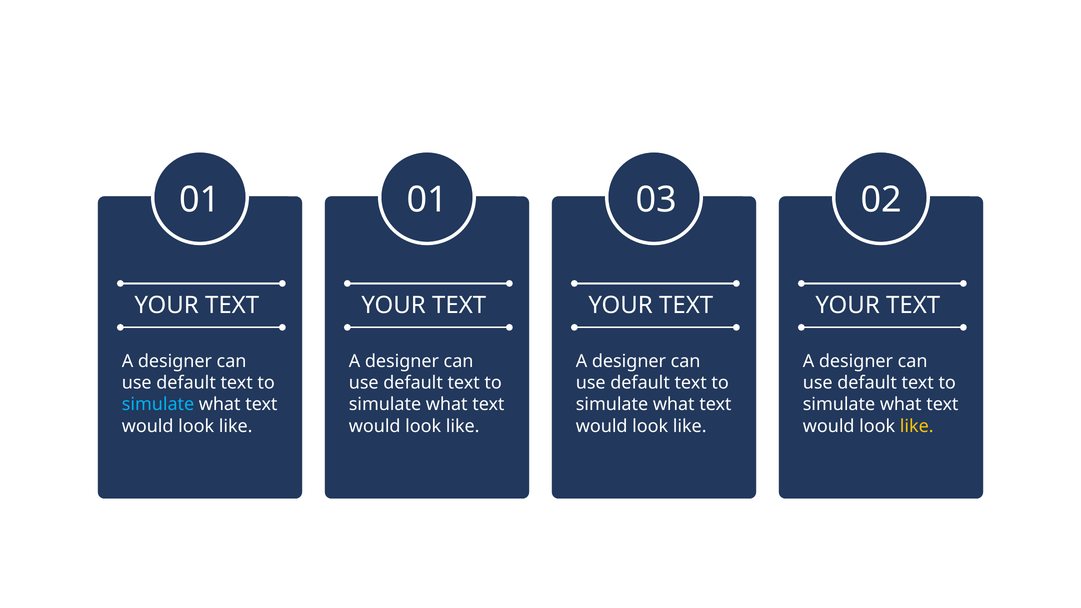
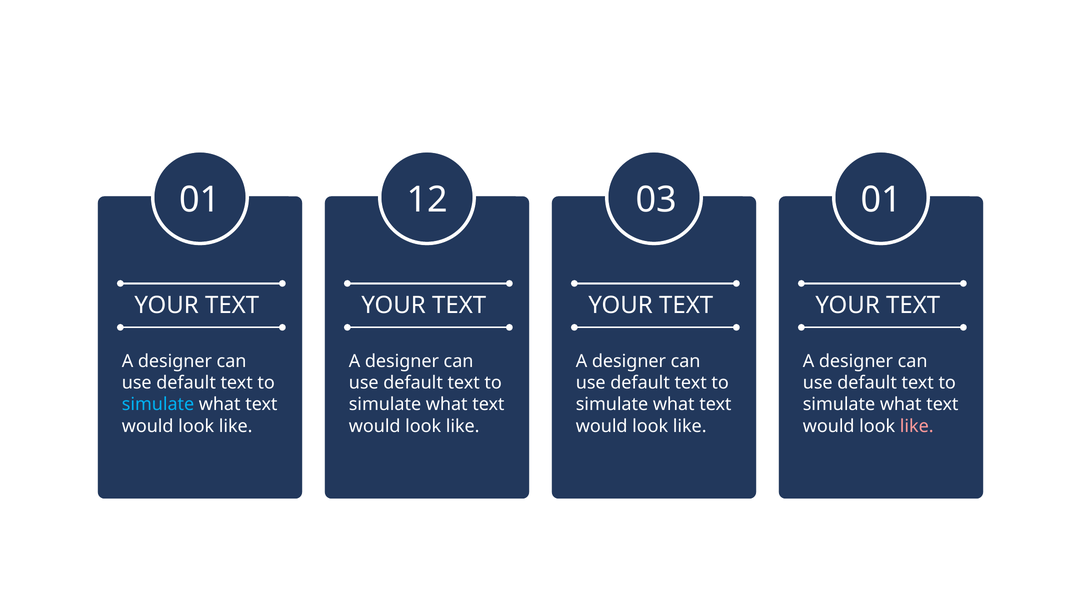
01 01: 01 -> 12
03 02: 02 -> 01
like at (917, 426) colour: yellow -> pink
